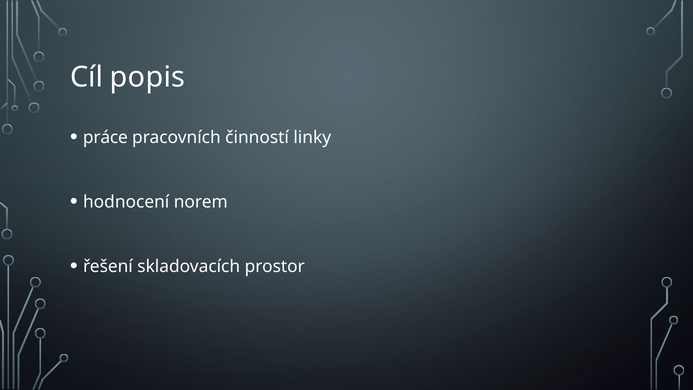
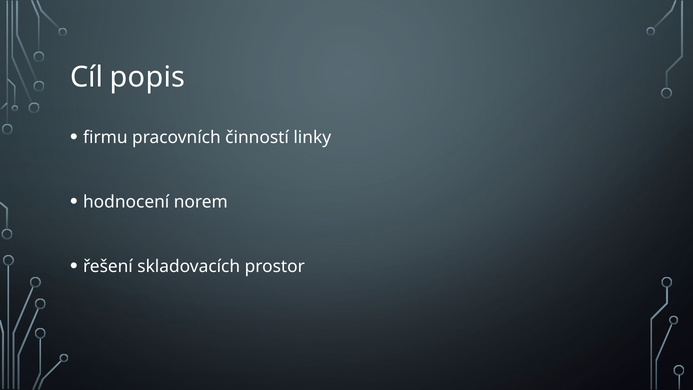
práce: práce -> firmu
